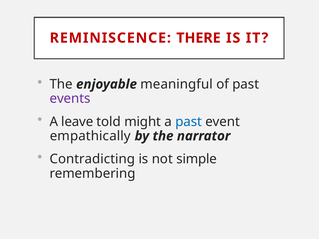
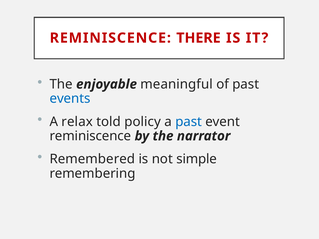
events colour: purple -> blue
leave: leave -> relax
might: might -> policy
empathically at (90, 136): empathically -> reminiscence
Contradicting: Contradicting -> Remembered
